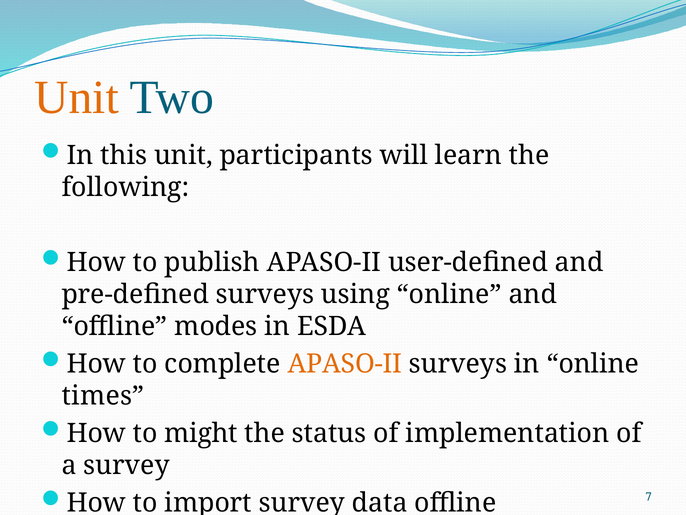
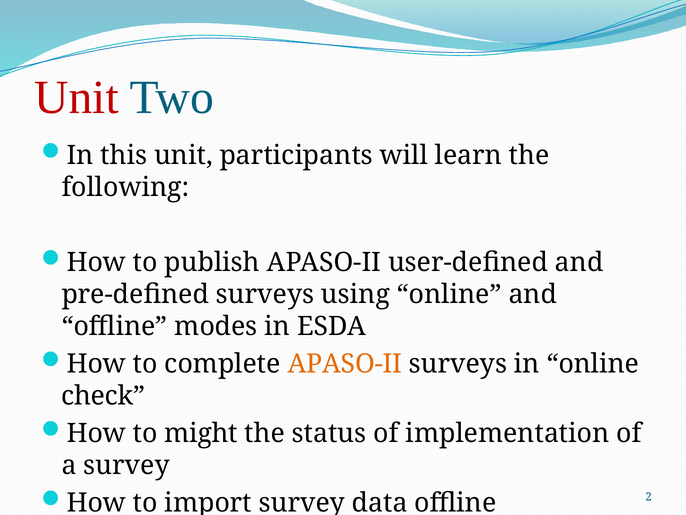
Unit at (77, 97) colour: orange -> red
times: times -> check
7: 7 -> 2
